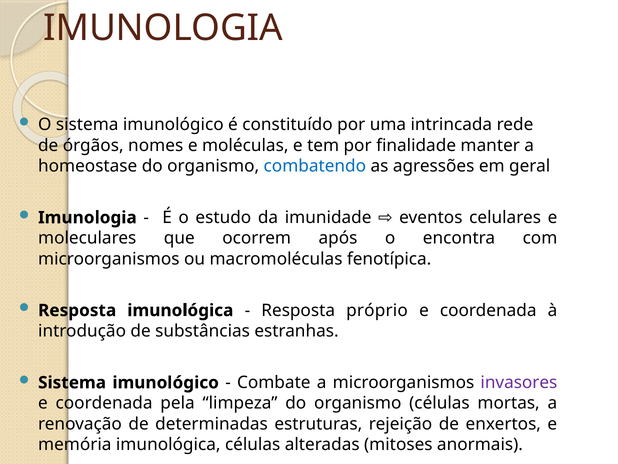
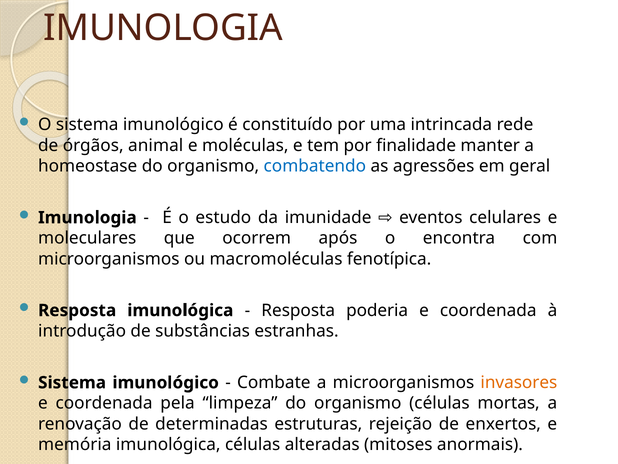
nomes: nomes -> animal
próprio: próprio -> poderia
invasores colour: purple -> orange
